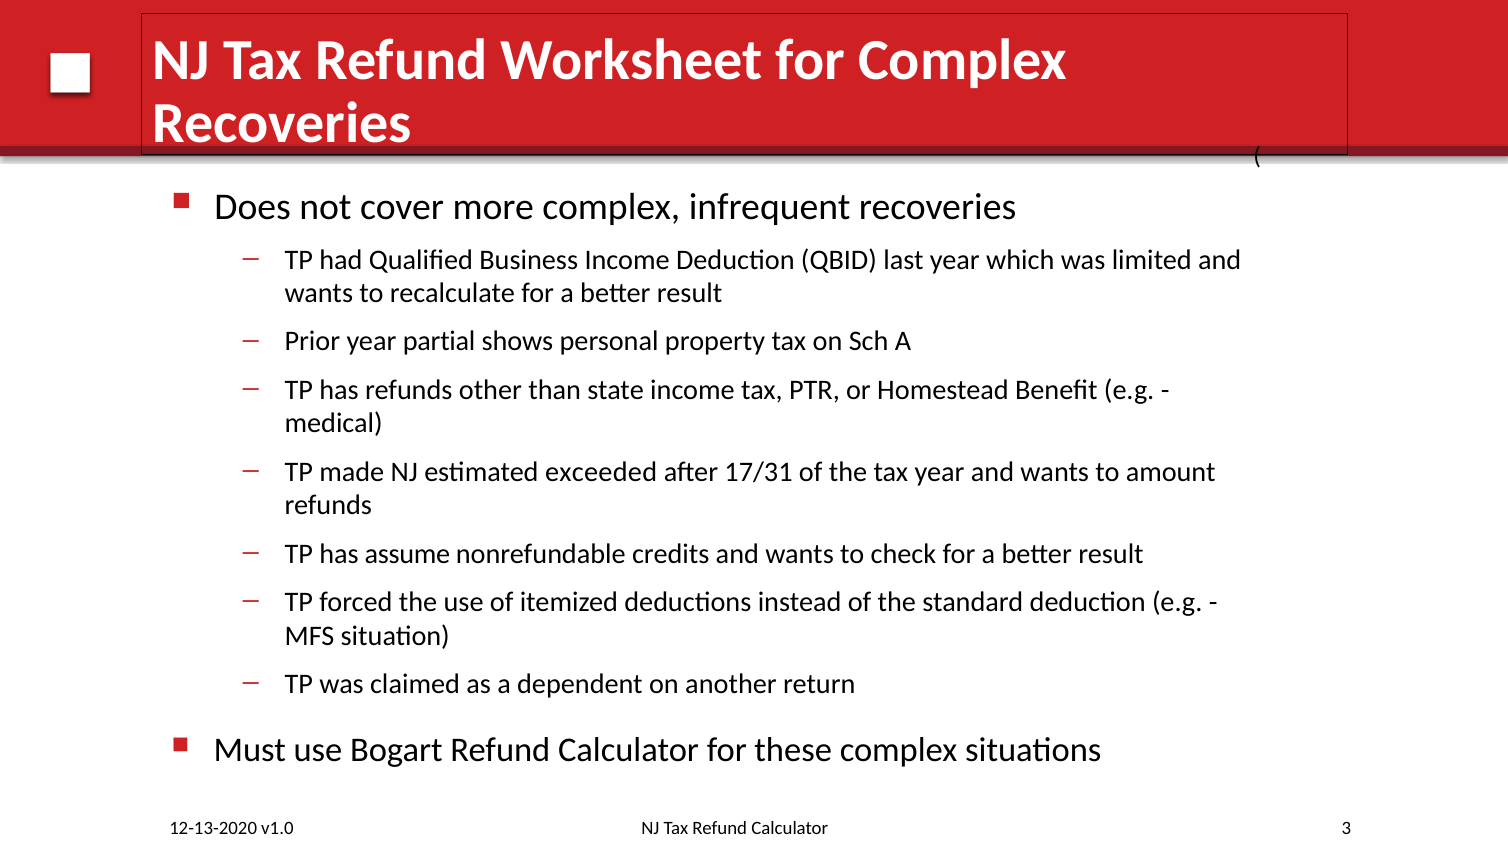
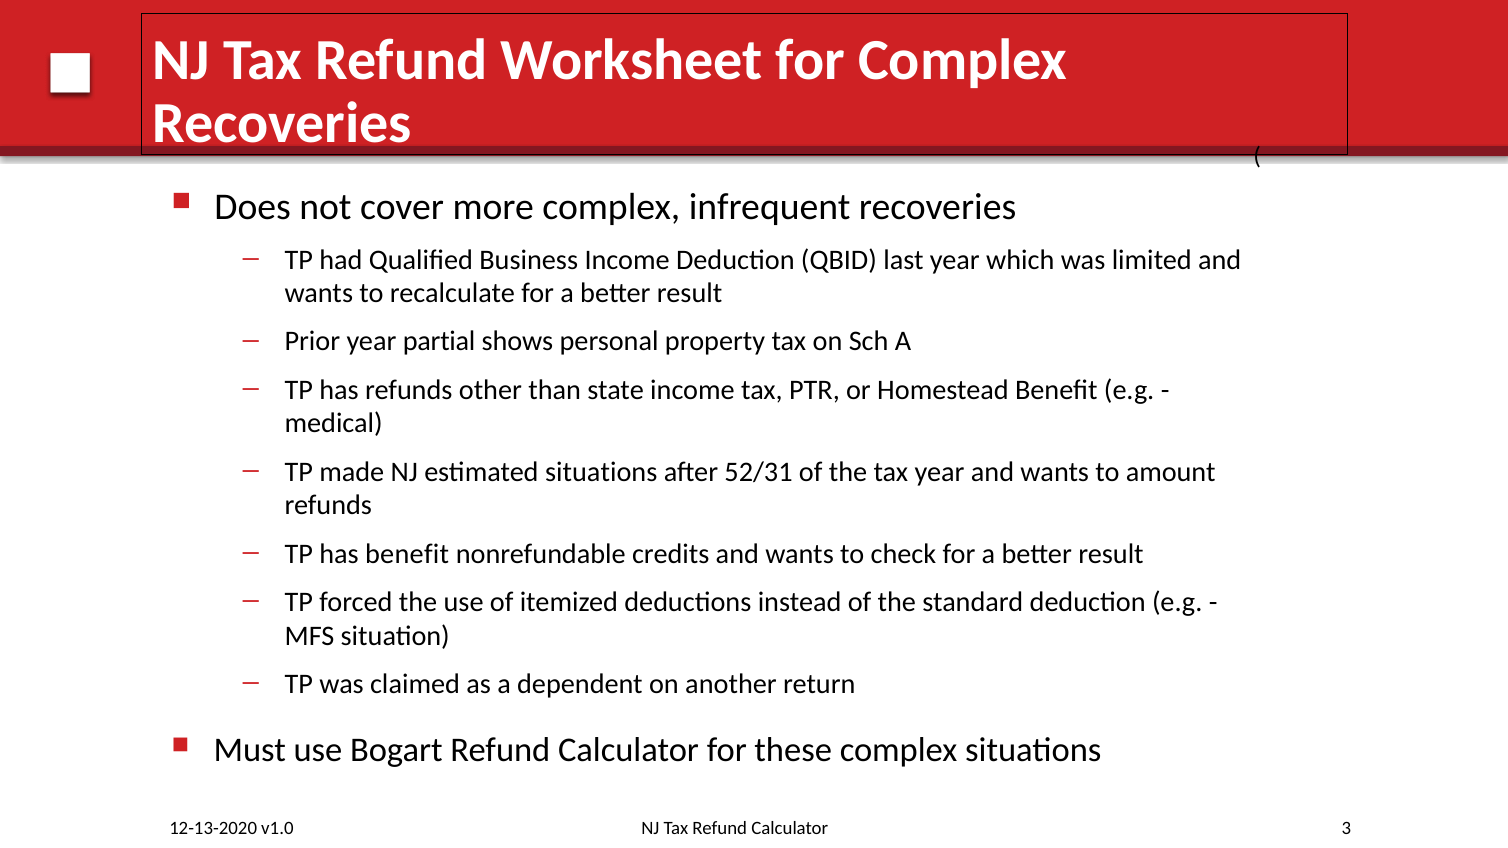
estimated exceeded: exceeded -> situations
17/31: 17/31 -> 52/31
has assume: assume -> benefit
